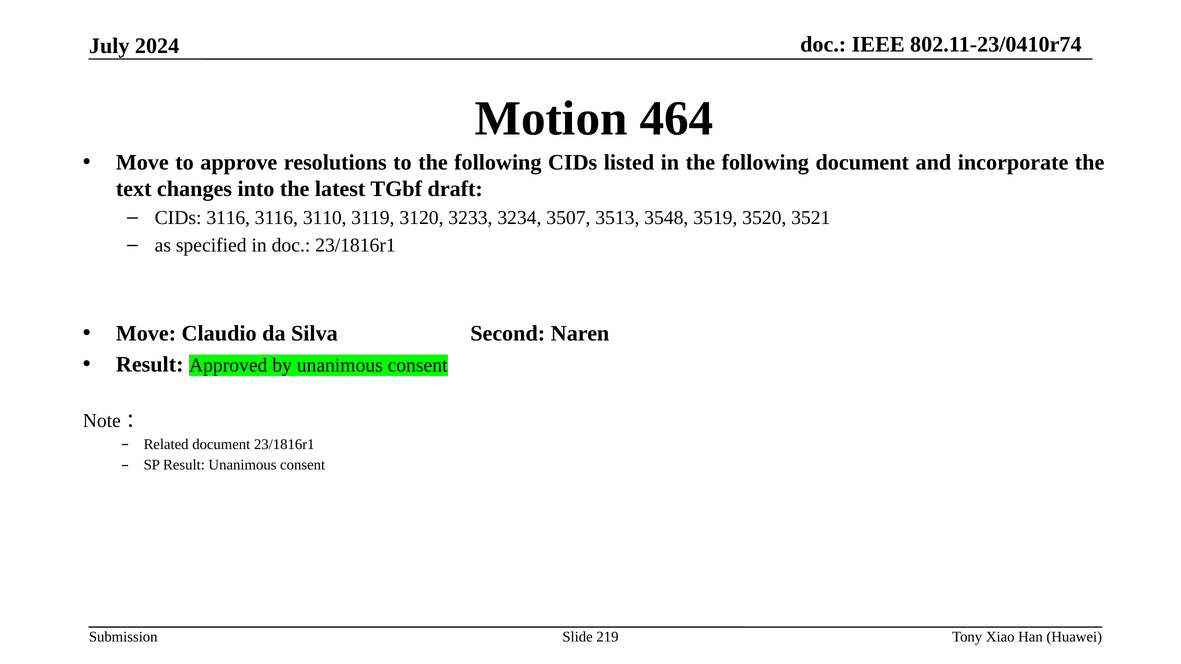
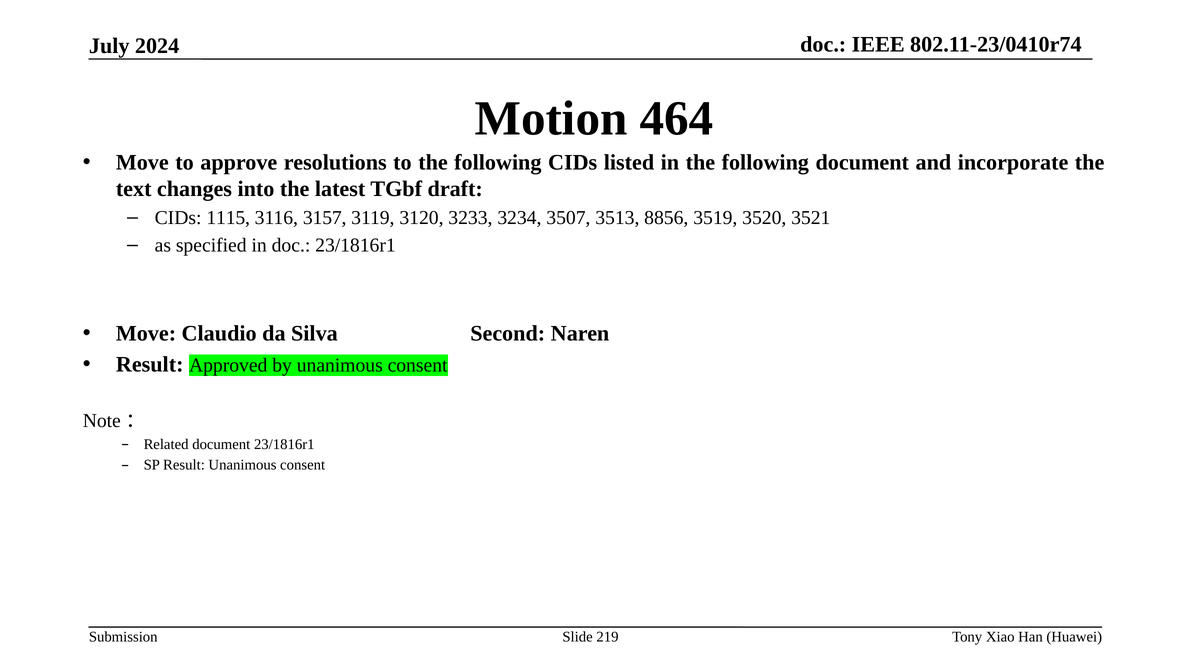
CIDs 3116: 3116 -> 1115
3110: 3110 -> 3157
3548: 3548 -> 8856
